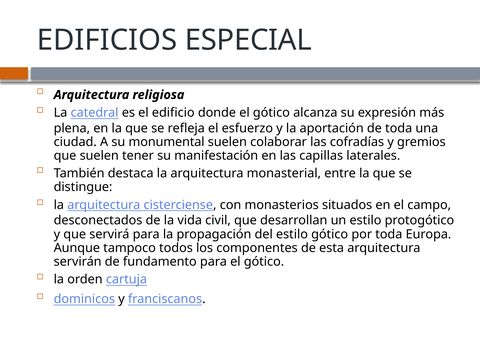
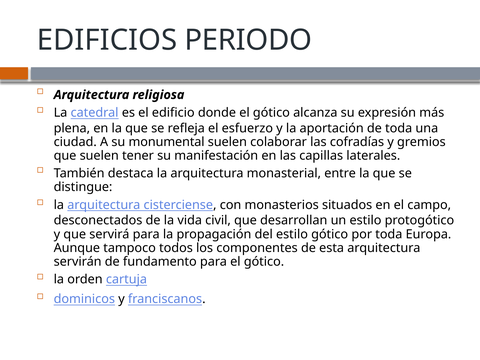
ESPECIAL: ESPECIAL -> PERIODO
